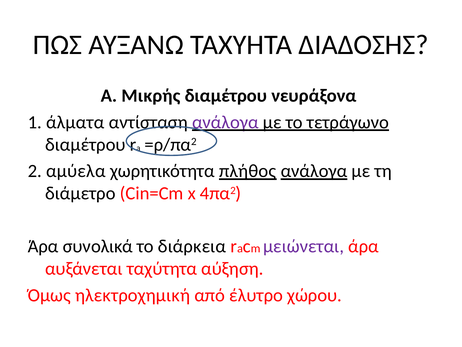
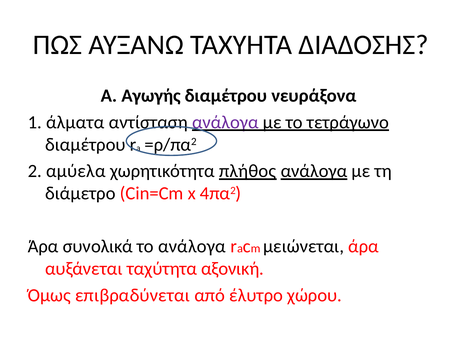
Μικρής: Μικρής -> Αγωγής
το διάρκεια: διάρκεια -> ανάλογα
μειώνεται colour: purple -> black
αύξηση: αύξηση -> αξονική
ηλεκτροχημική: ηλεκτροχημική -> επιβραδύνεται
